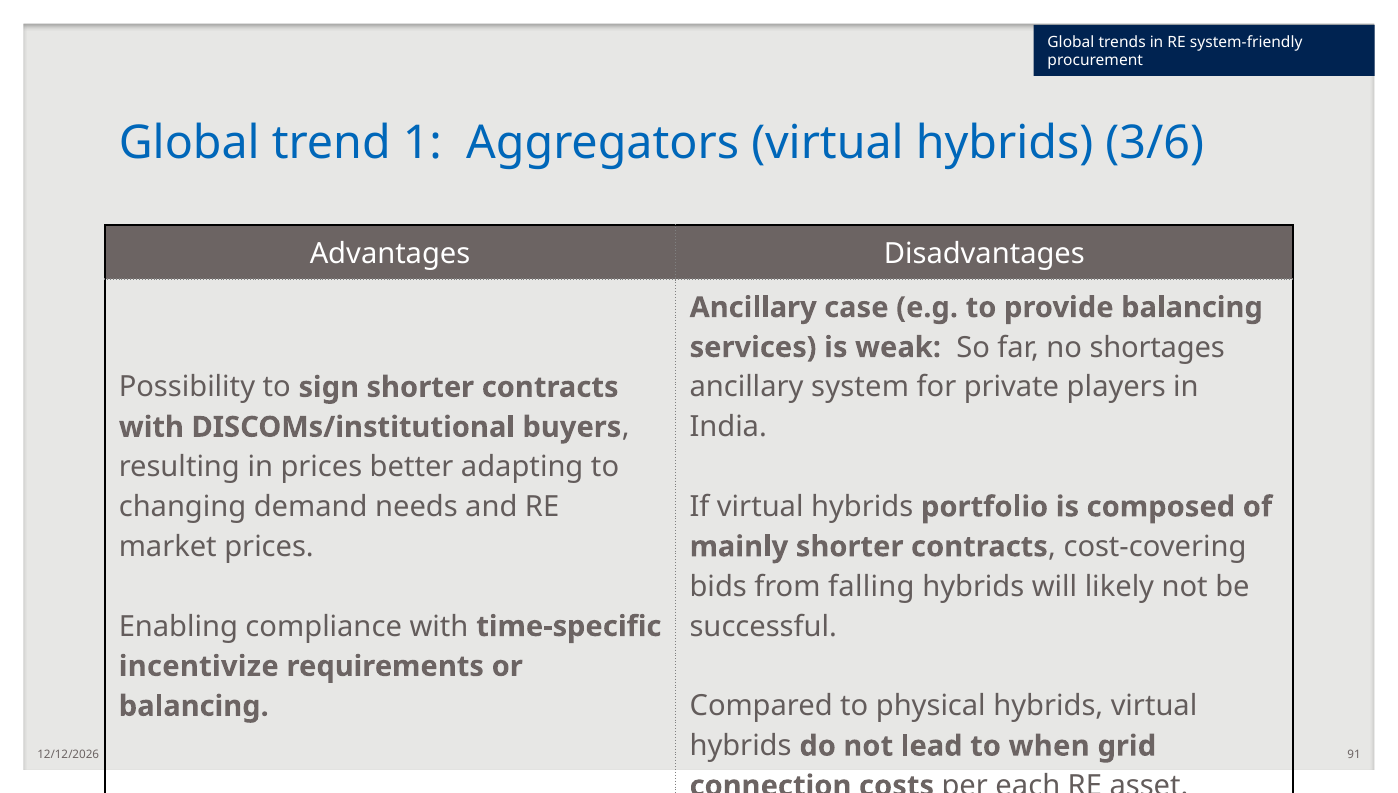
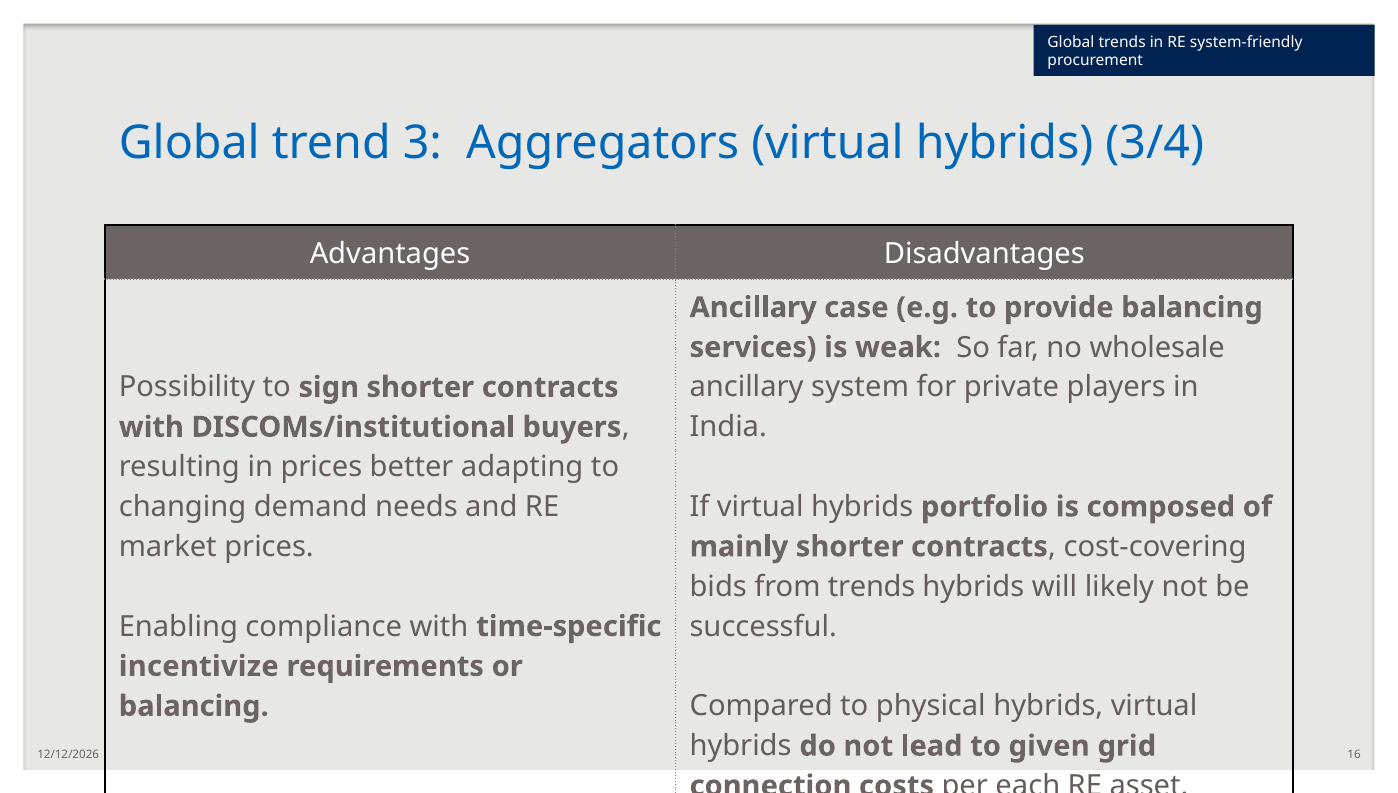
1: 1 -> 3
3/6: 3/6 -> 3/4
shortages: shortages -> wholesale
from falling: falling -> trends
when: when -> given
91: 91 -> 16
